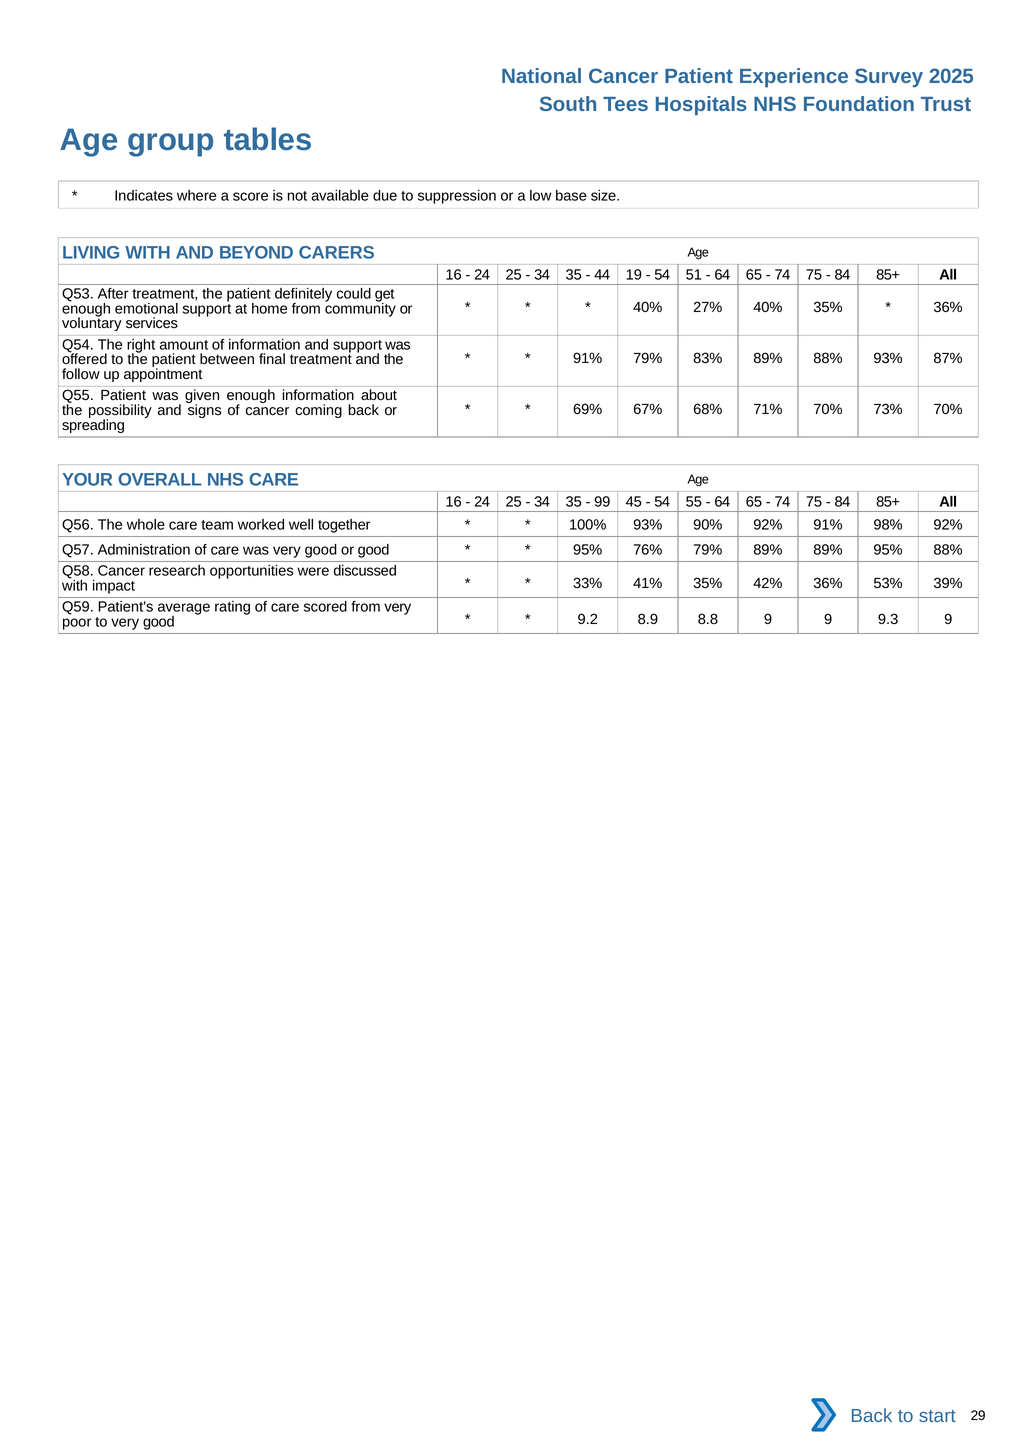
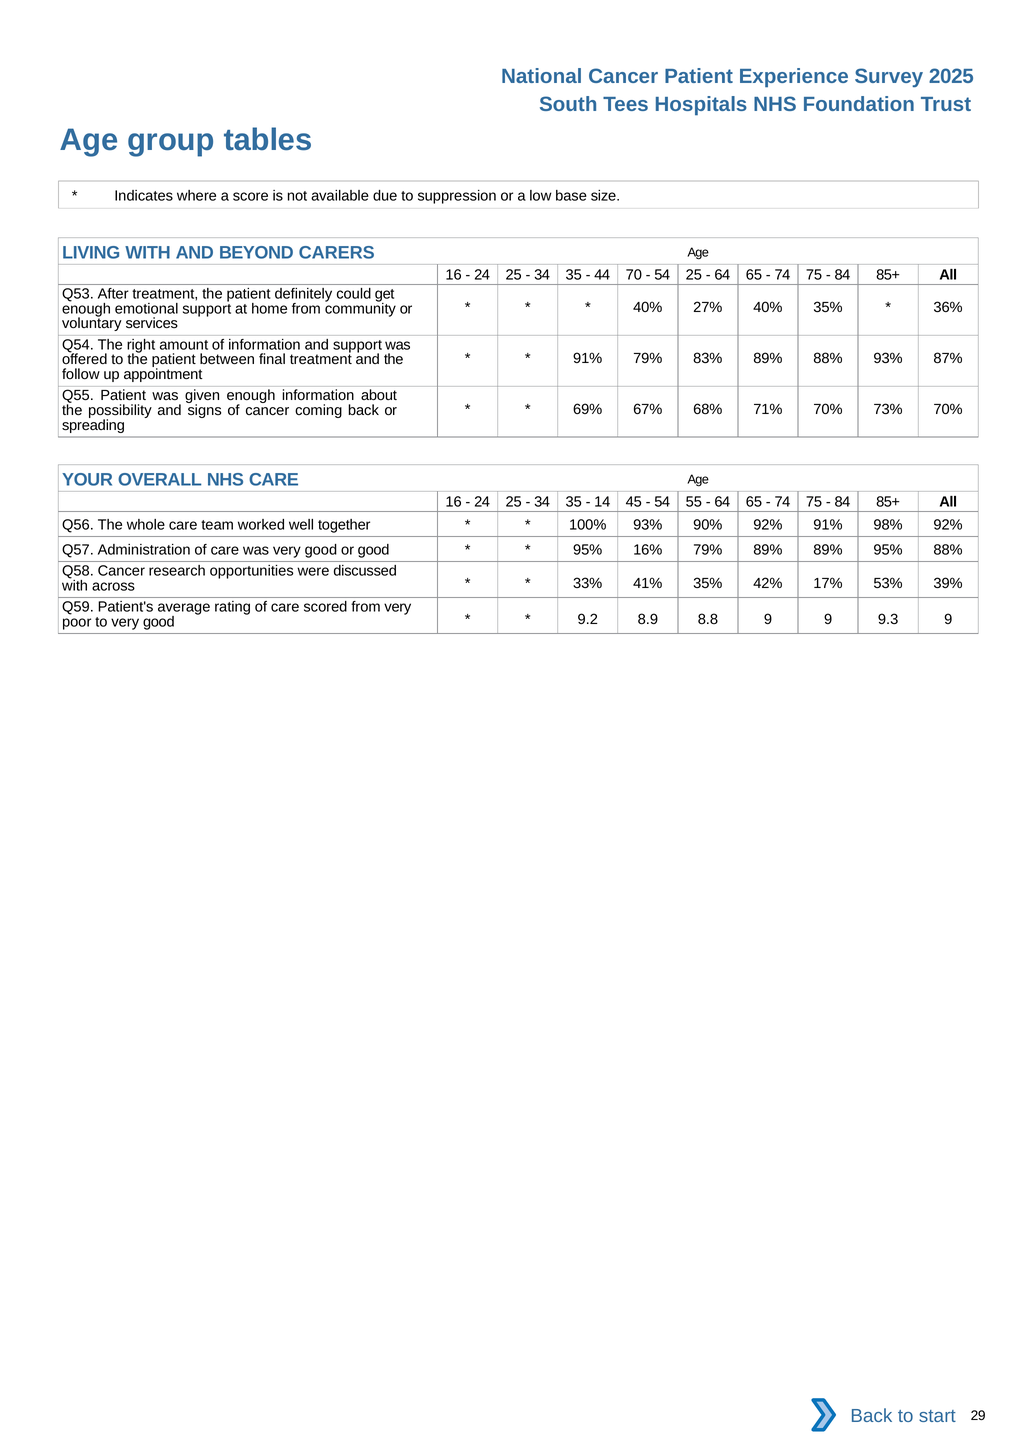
19: 19 -> 70
54 51: 51 -> 25
99: 99 -> 14
76%: 76% -> 16%
impact: impact -> across
42% 36%: 36% -> 17%
